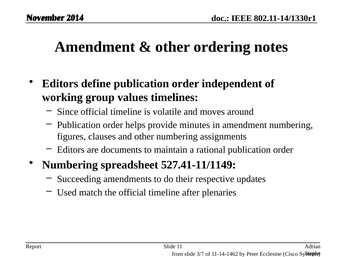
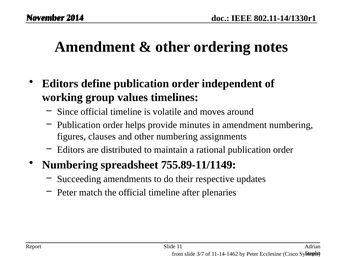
documents: documents -> distributed
527.41-11/1149: 527.41-11/1149 -> 755.89-11/1149
Used at (67, 193): Used -> Peter
